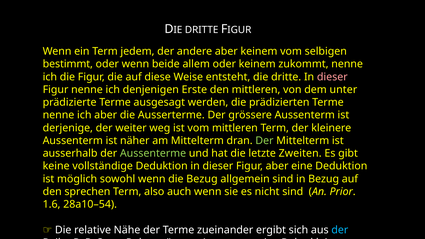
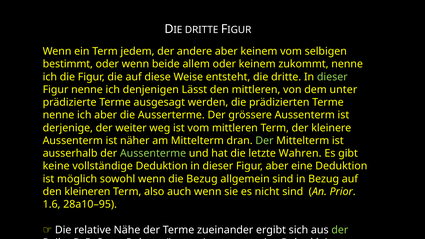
dieser at (332, 77) colour: pink -> light green
Erste: Erste -> Lässt
letzte Zweiten: Zweiten -> Wahren
sprechen: sprechen -> kleineren
28a10–54: 28a10–54 -> 28a10–95
der at (340, 230) colour: light blue -> light green
